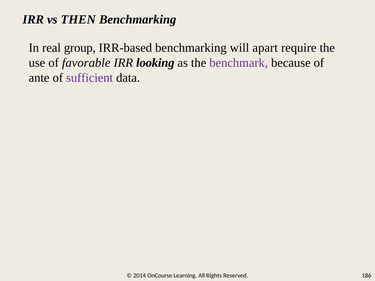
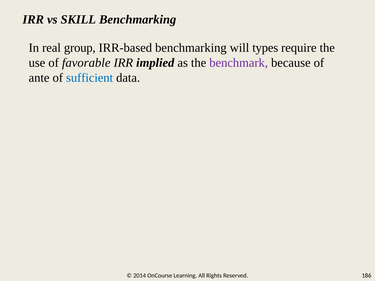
THEN: THEN -> SKILL
apart: apart -> types
looking: looking -> implied
sufficient colour: purple -> blue
